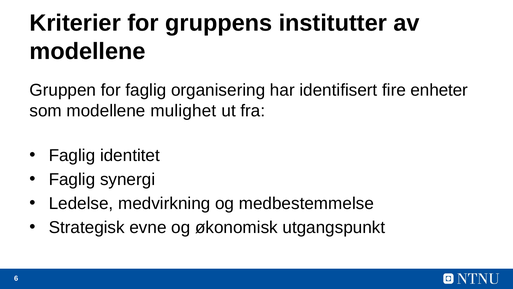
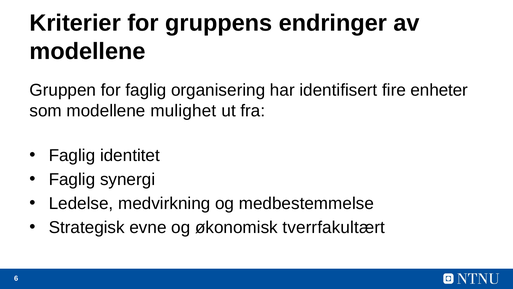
institutter: institutter -> endringer
utgangspunkt: utgangspunkt -> tverrfakultært
